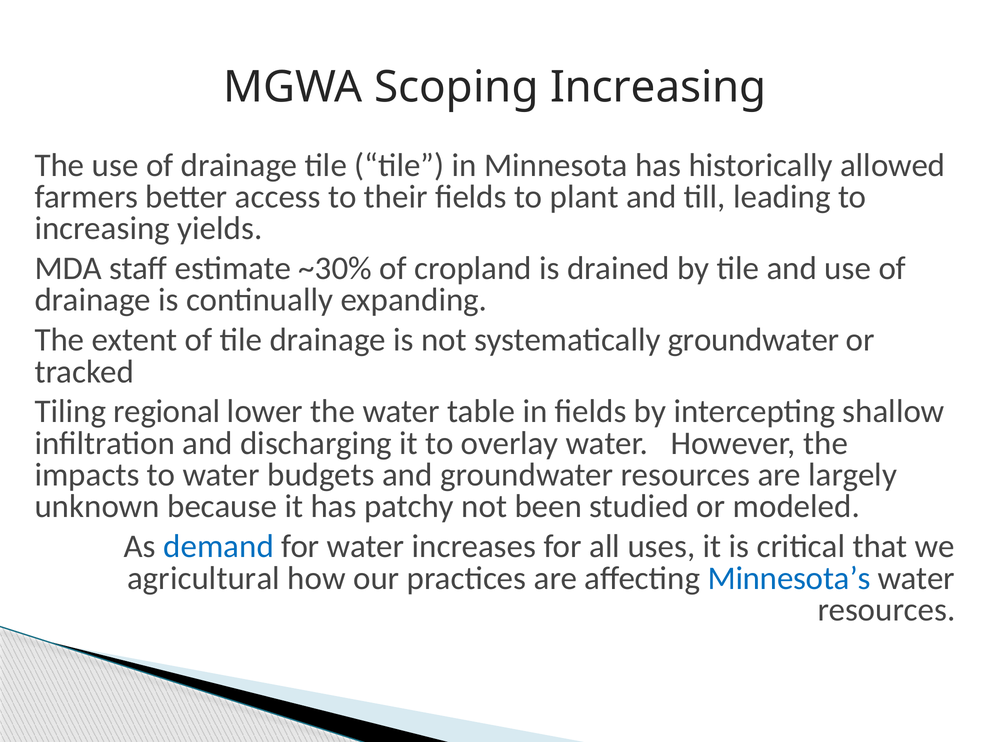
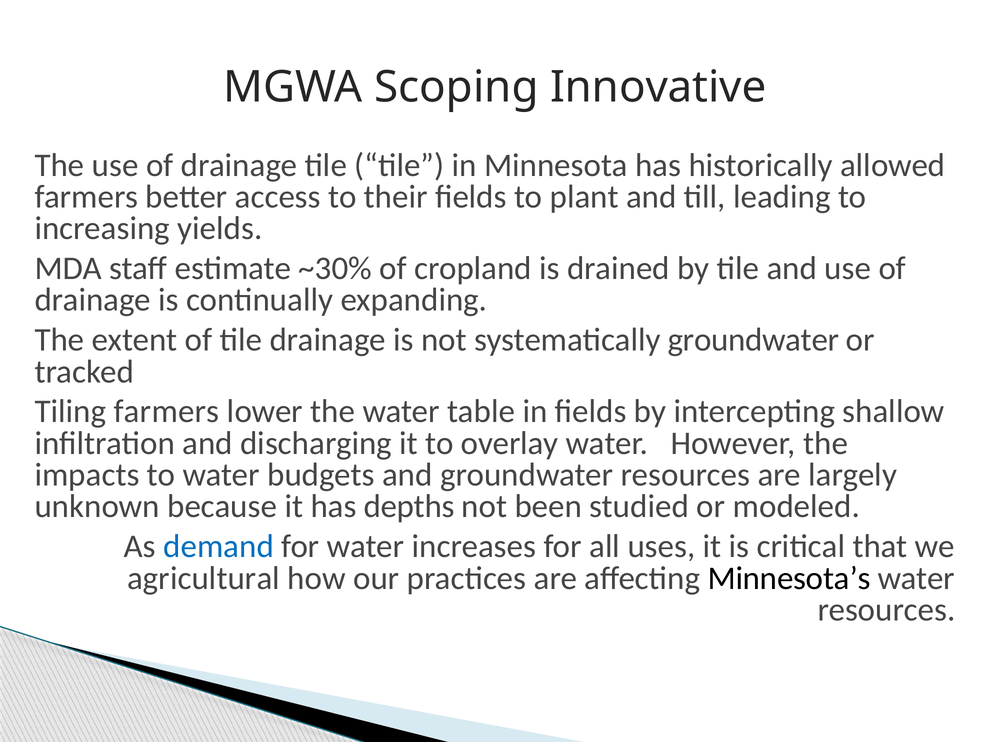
Scoping Increasing: Increasing -> Innovative
Tiling regional: regional -> farmers
patchy: patchy -> depths
Minnesota’s colour: blue -> black
